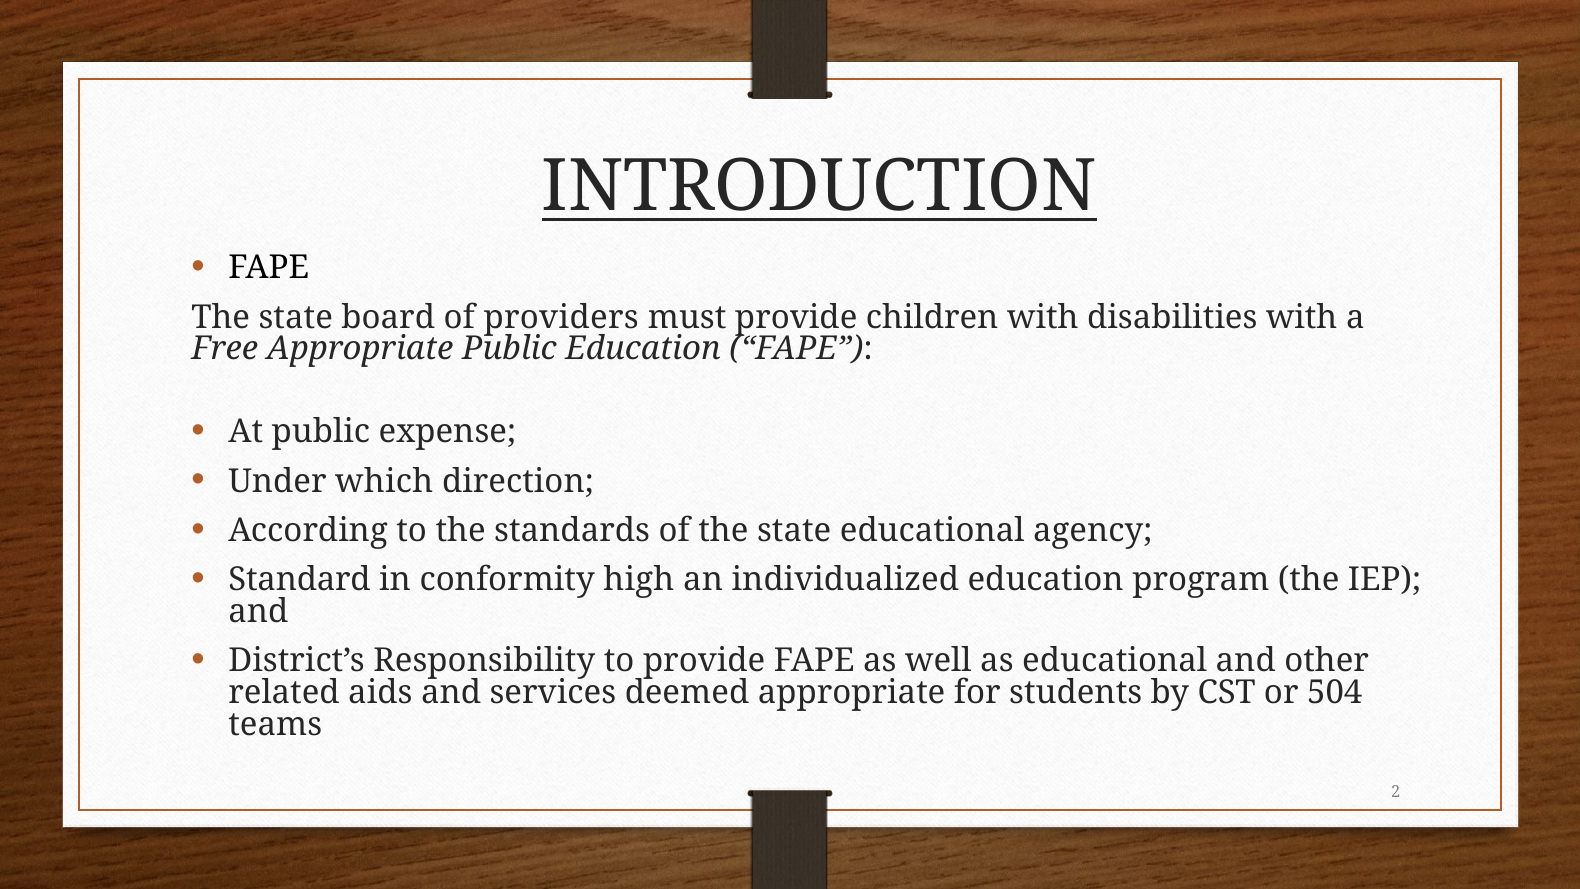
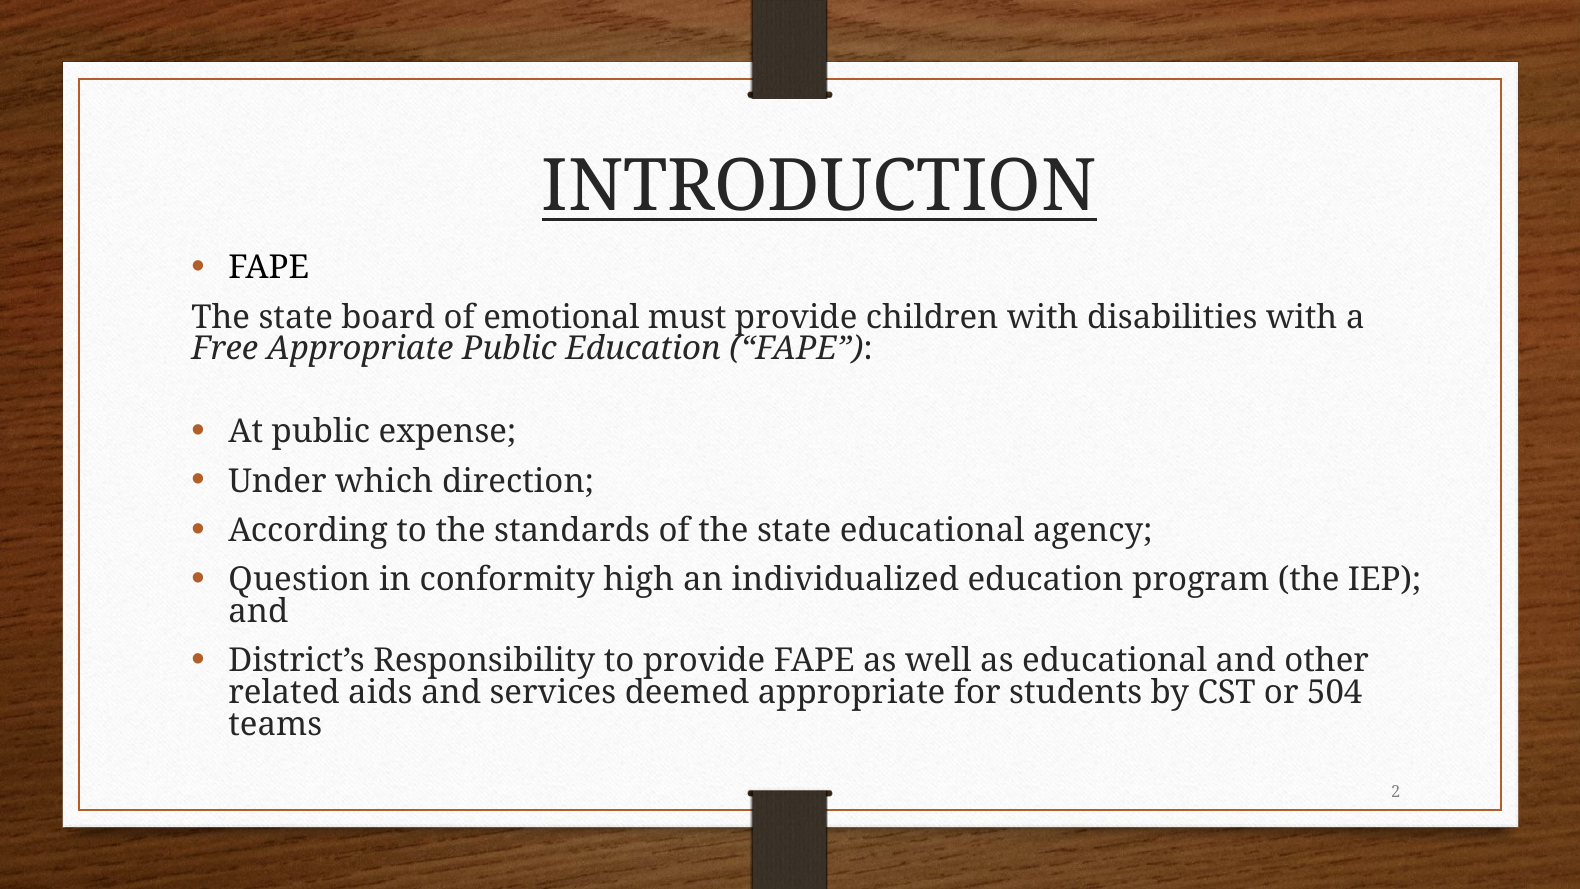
providers: providers -> emotional
Standard: Standard -> Question
